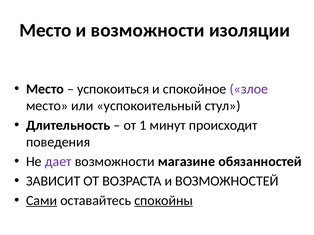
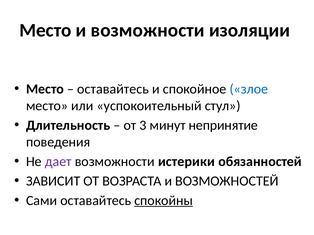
успокоиться at (113, 89): успокоиться -> оставайтесь
злое colour: purple -> blue
1: 1 -> 3
происходит: происходит -> непринятие
магазине: магазине -> истерики
Сами underline: present -> none
